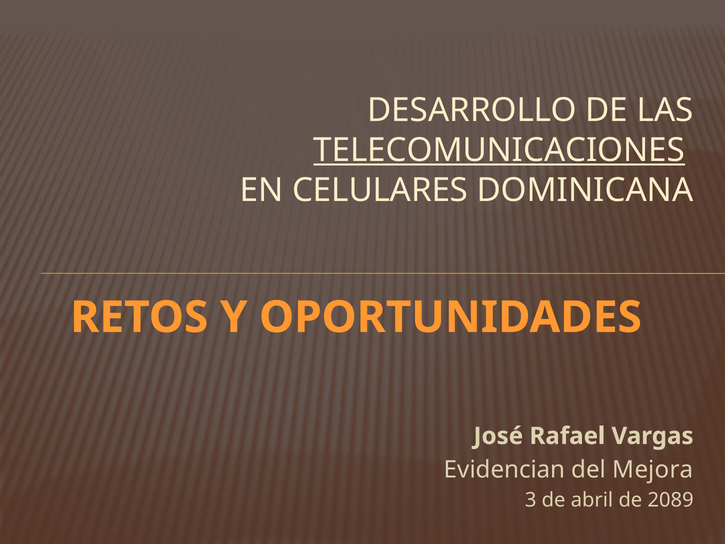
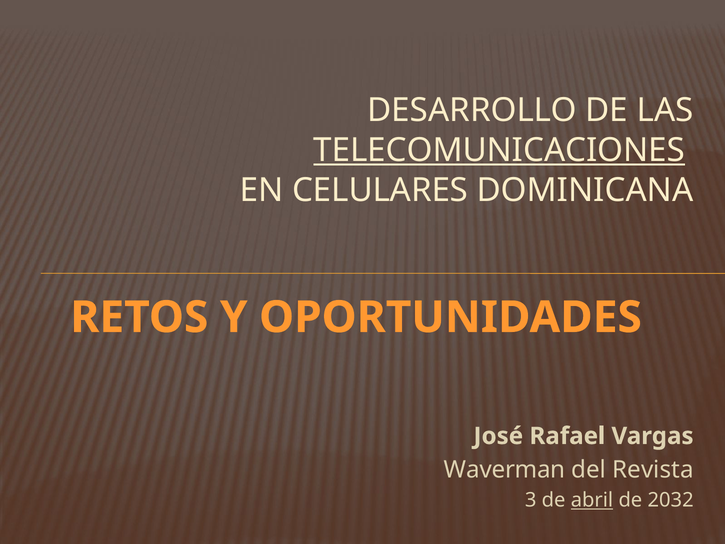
Evidencian: Evidencian -> Waverman
Mejora: Mejora -> Revista
abril underline: none -> present
2089: 2089 -> 2032
